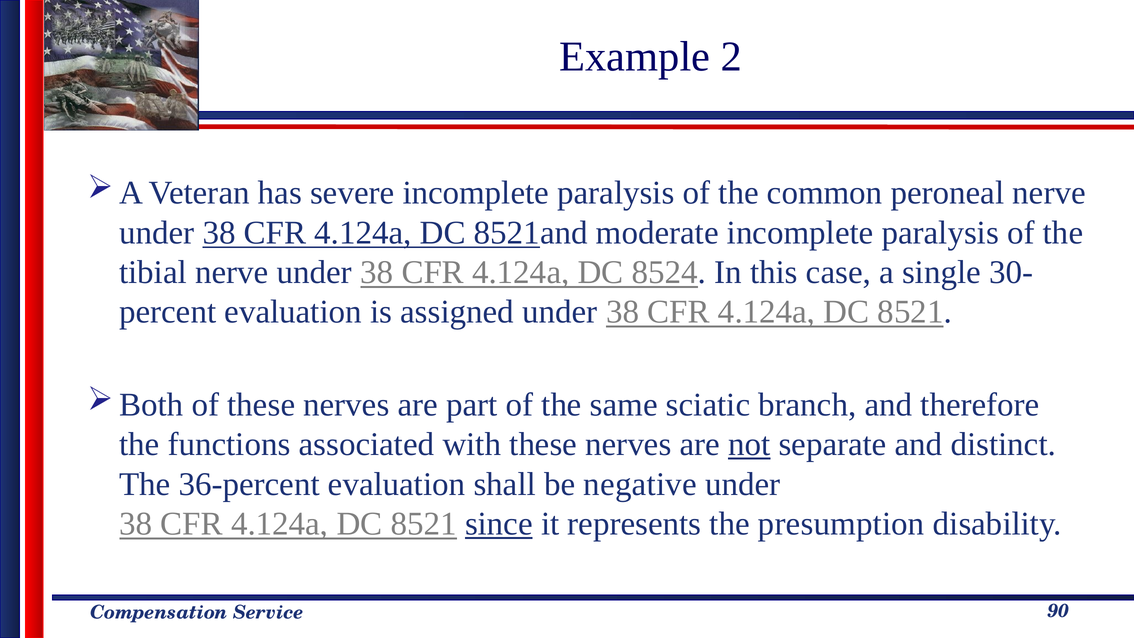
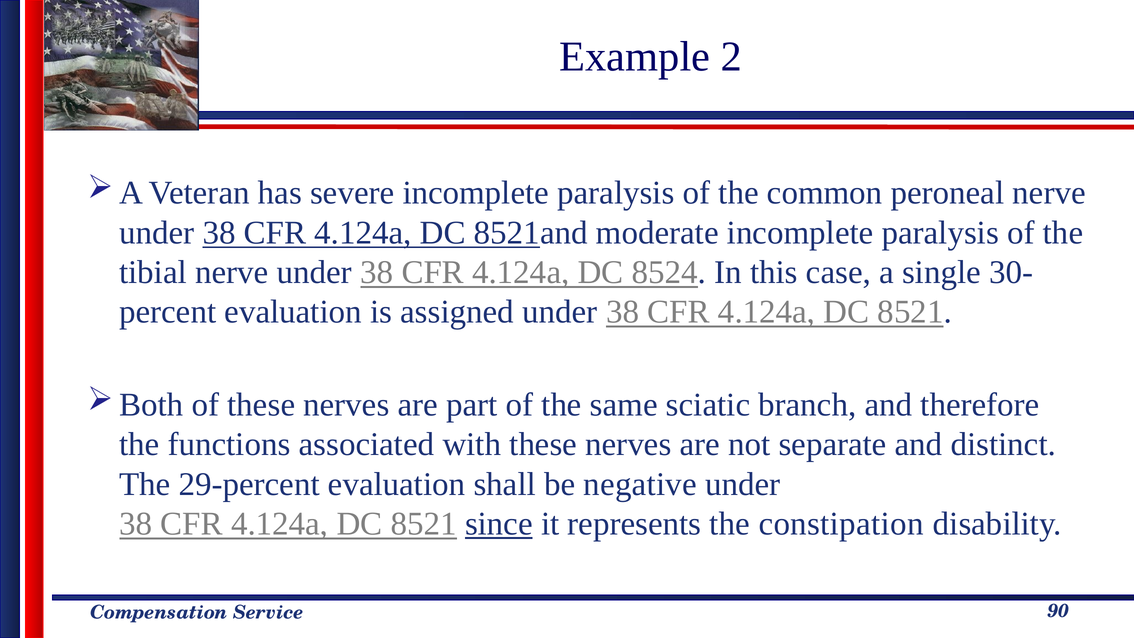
not underline: present -> none
36-percent: 36-percent -> 29-percent
presumption: presumption -> constipation
